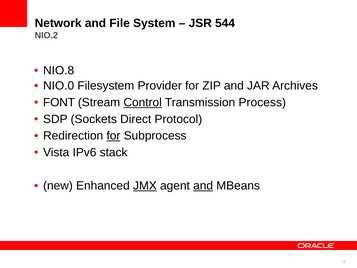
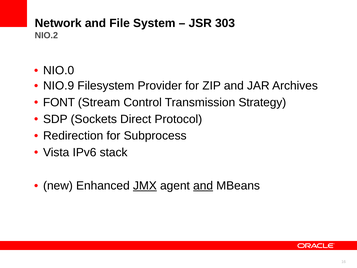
544: 544 -> 303
NIO.8: NIO.8 -> NIO.0
NIO.0: NIO.0 -> NIO.9
Control underline: present -> none
Process: Process -> Strategy
for at (113, 136) underline: present -> none
